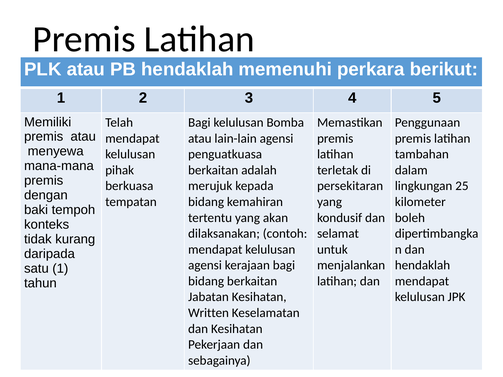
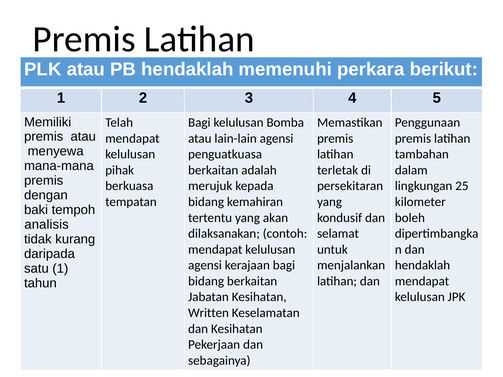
konteks: konteks -> analisis
